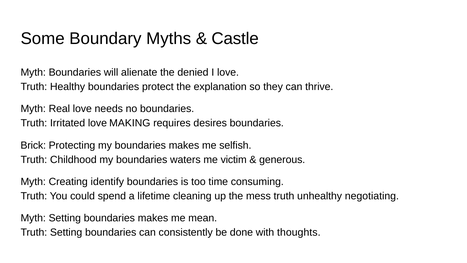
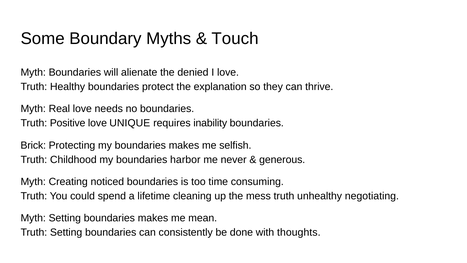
Castle: Castle -> Touch
Irritated: Irritated -> Positive
MAKING: MAKING -> UNIQUE
desires: desires -> inability
waters: waters -> harbor
victim: victim -> never
identify: identify -> noticed
